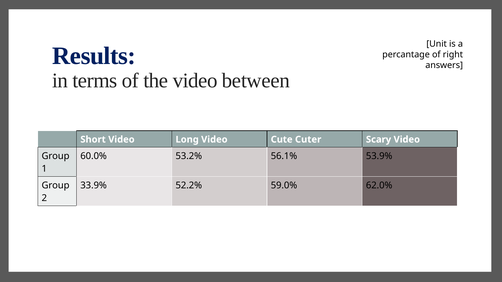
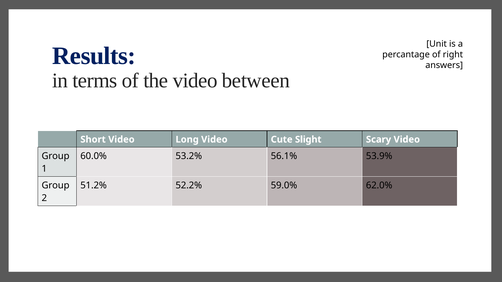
Cuter: Cuter -> Slight
33.9%: 33.9% -> 51.2%
